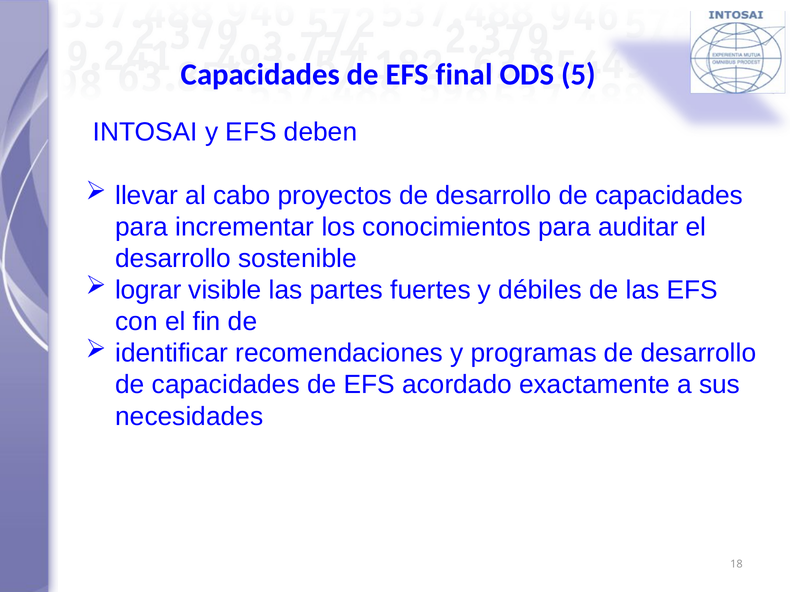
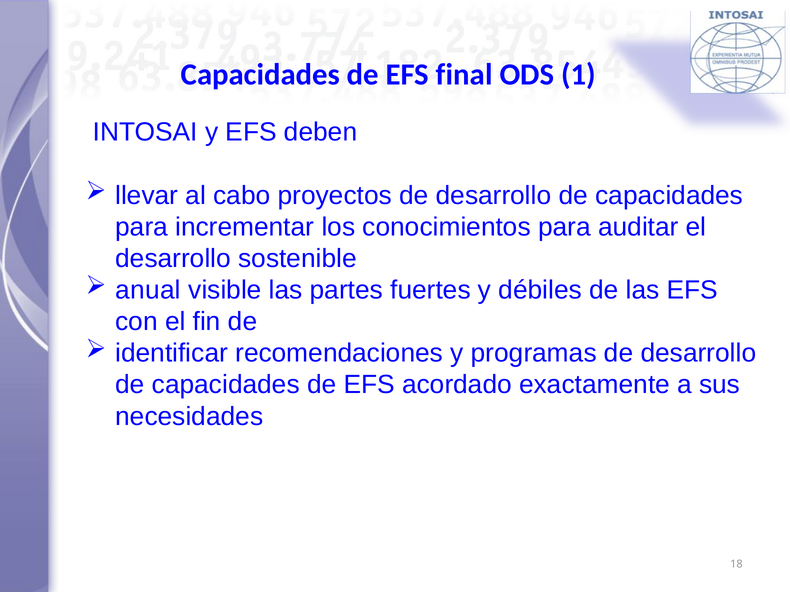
5: 5 -> 1
lograr: lograr -> anual
